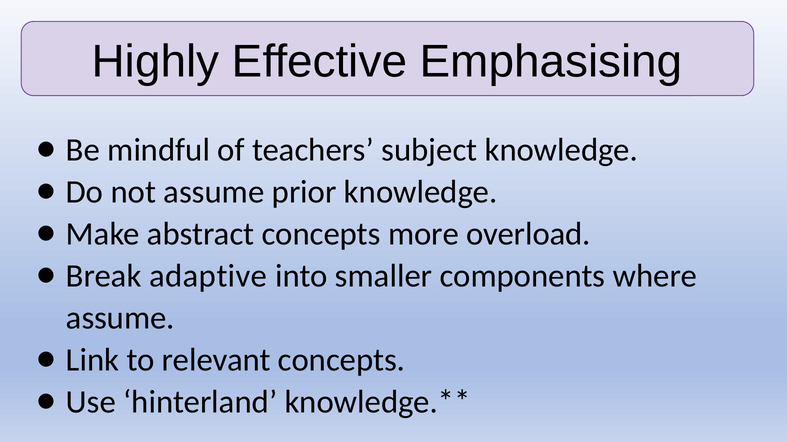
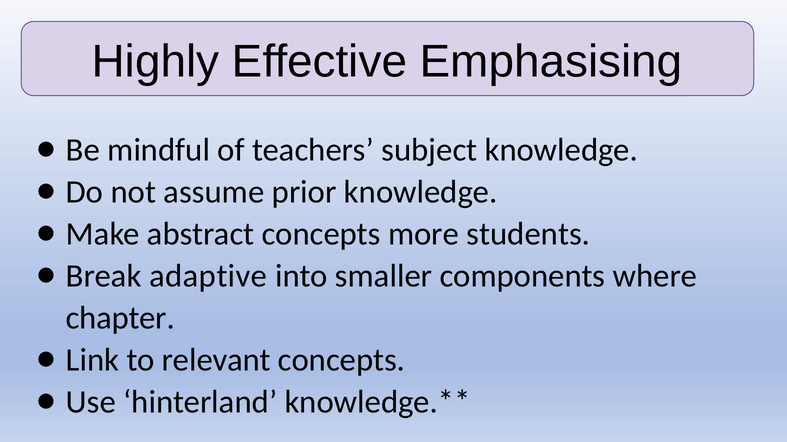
overload: overload -> students
assume at (120, 318): assume -> chapter
